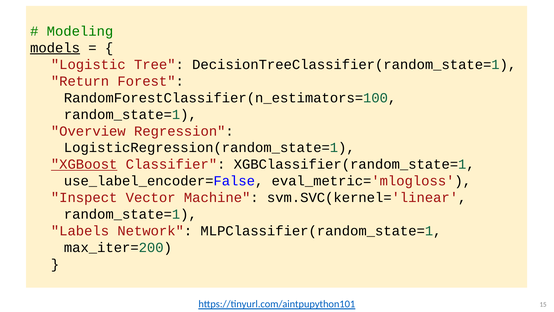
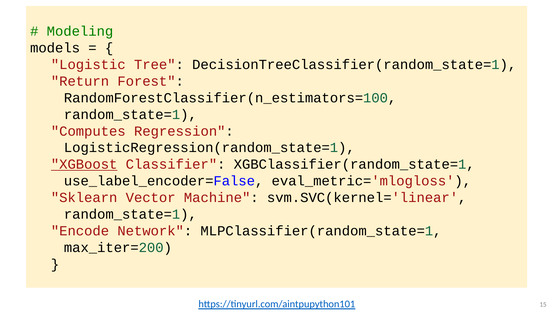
models underline: present -> none
Overview: Overview -> Computes
Inspect: Inspect -> Sklearn
Labels: Labels -> Encode
